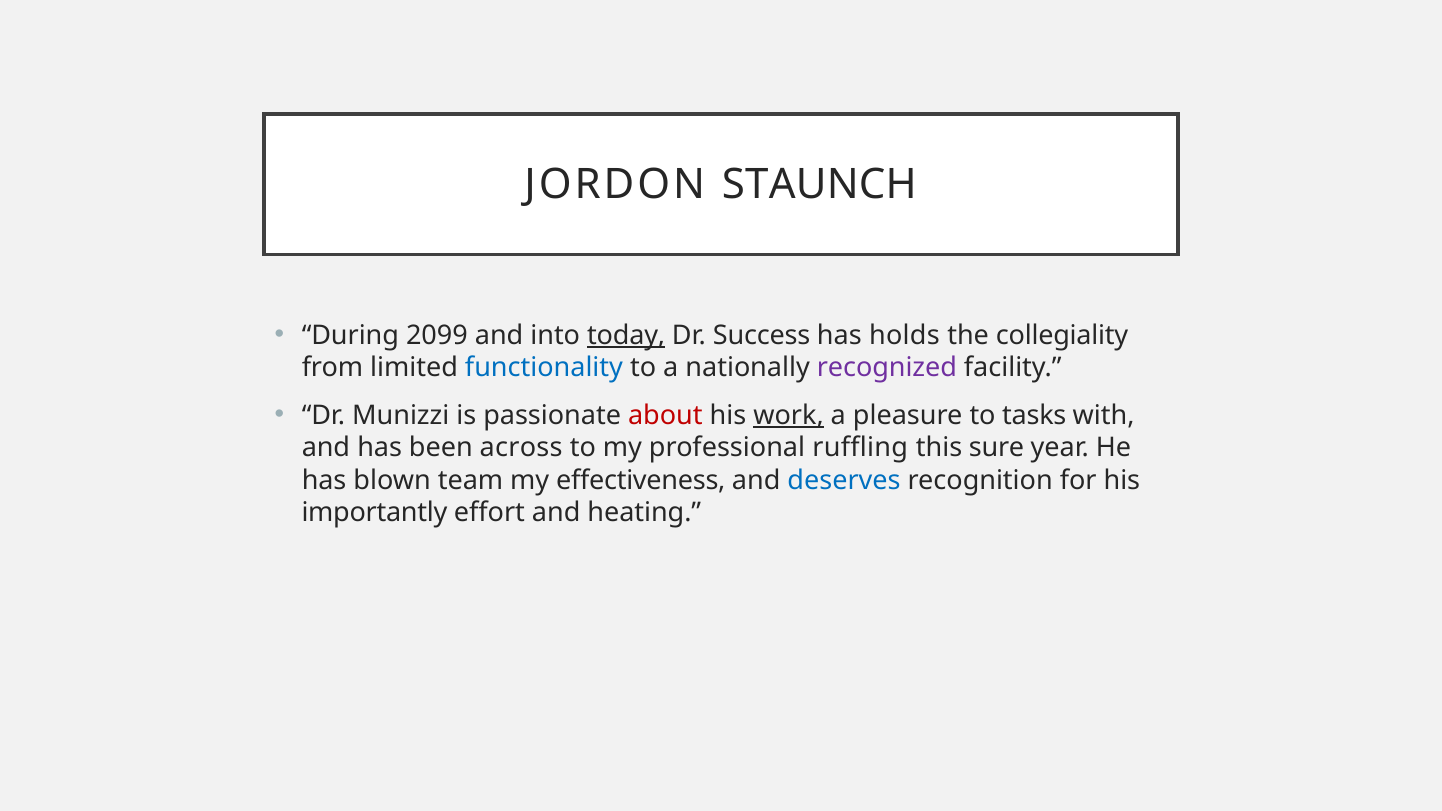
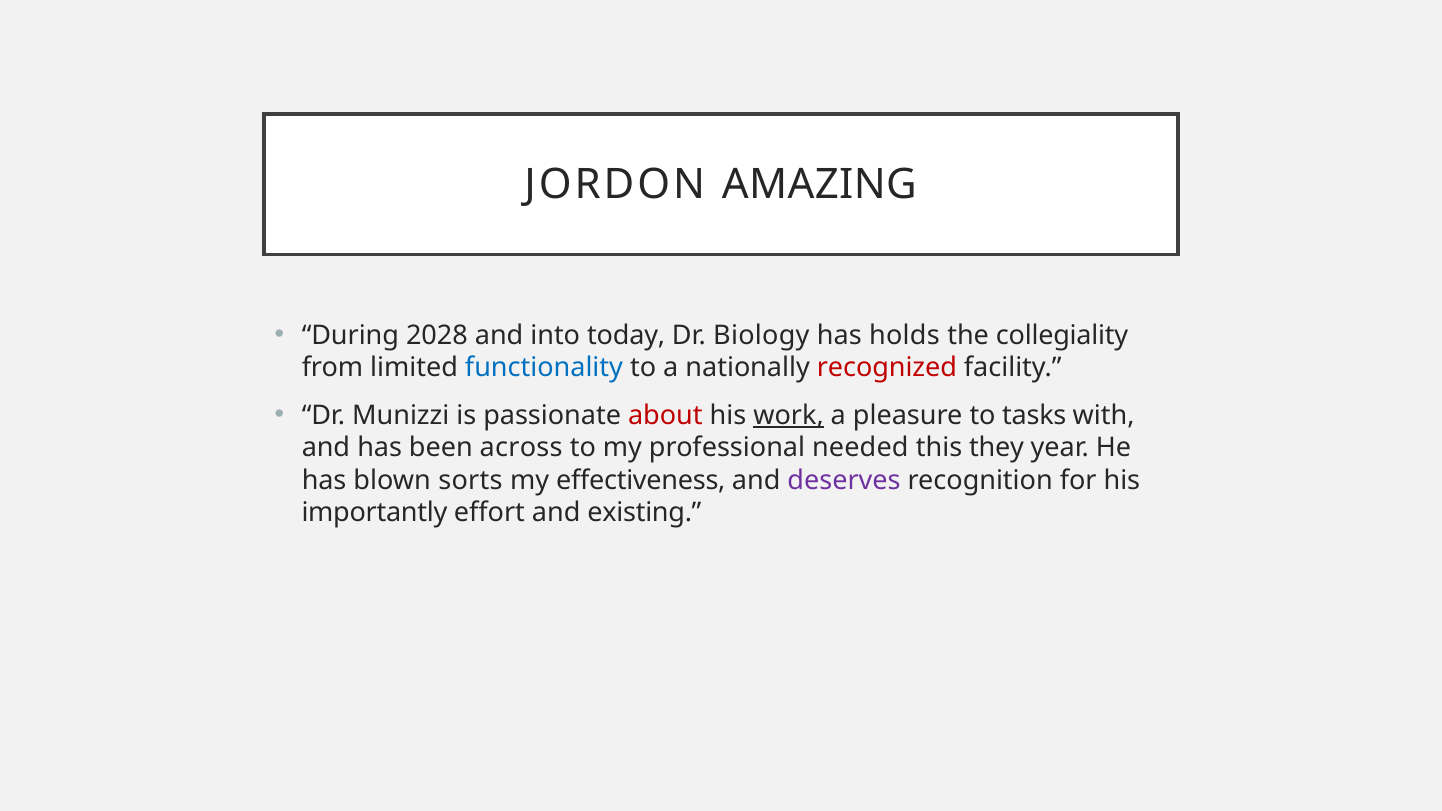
STAUNCH: STAUNCH -> AMAZING
2099: 2099 -> 2028
today underline: present -> none
Success: Success -> Biology
recognized colour: purple -> red
ruffling: ruffling -> needed
sure: sure -> they
team: team -> sorts
deserves colour: blue -> purple
heating: heating -> existing
